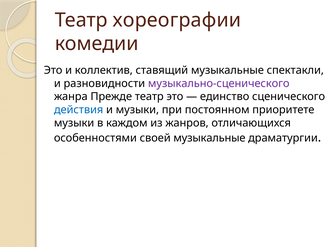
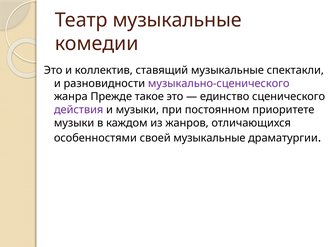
Театр хореографии: хореографии -> музыкальные
Прежде театр: театр -> такое
действия colour: blue -> purple
